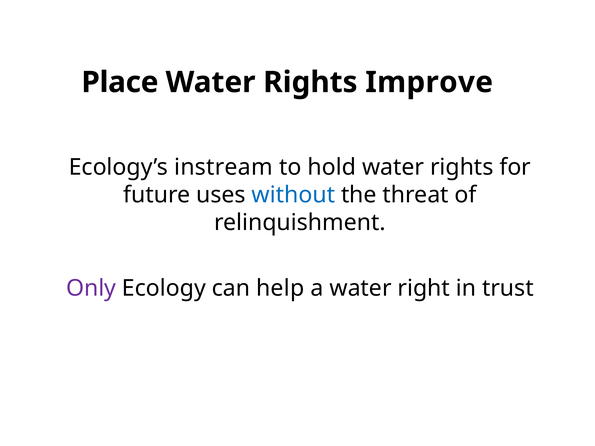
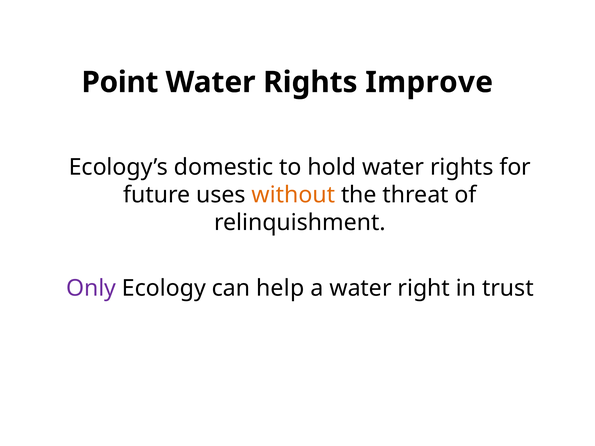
Place: Place -> Point
instream: instream -> domestic
without colour: blue -> orange
